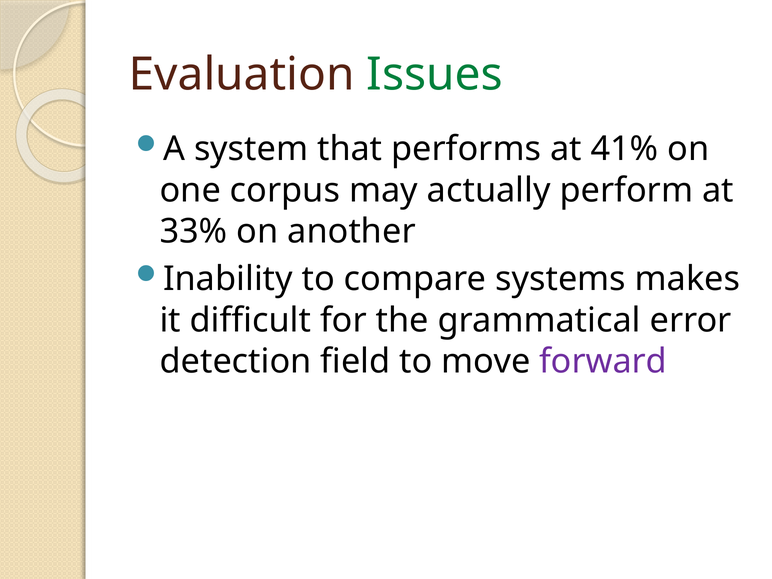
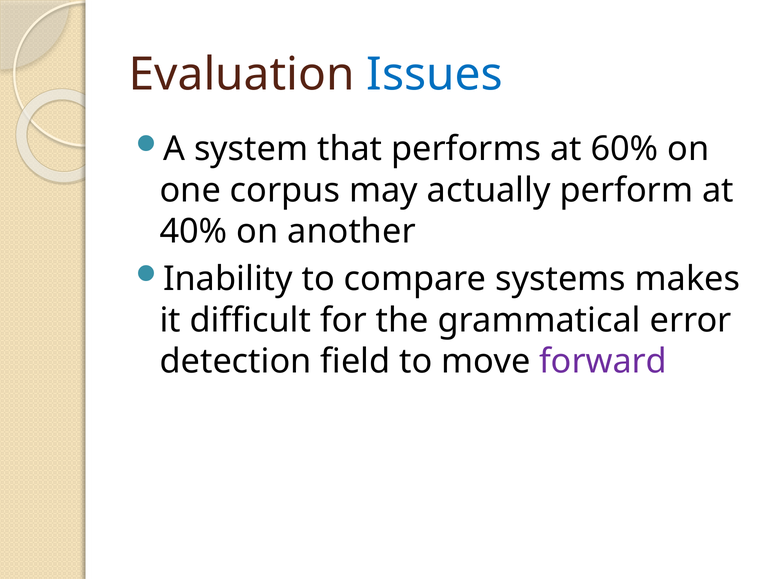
Issues colour: green -> blue
41%: 41% -> 60%
33%: 33% -> 40%
